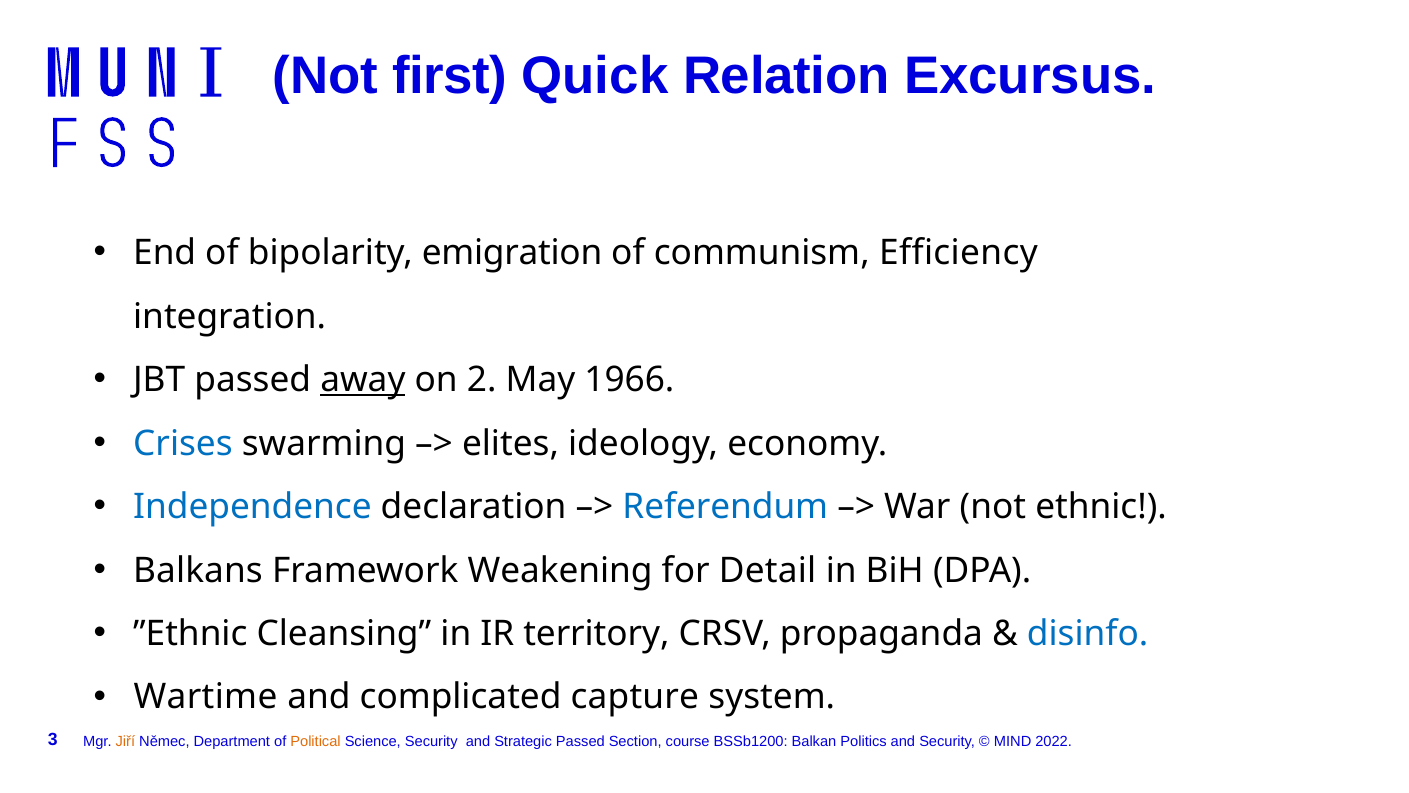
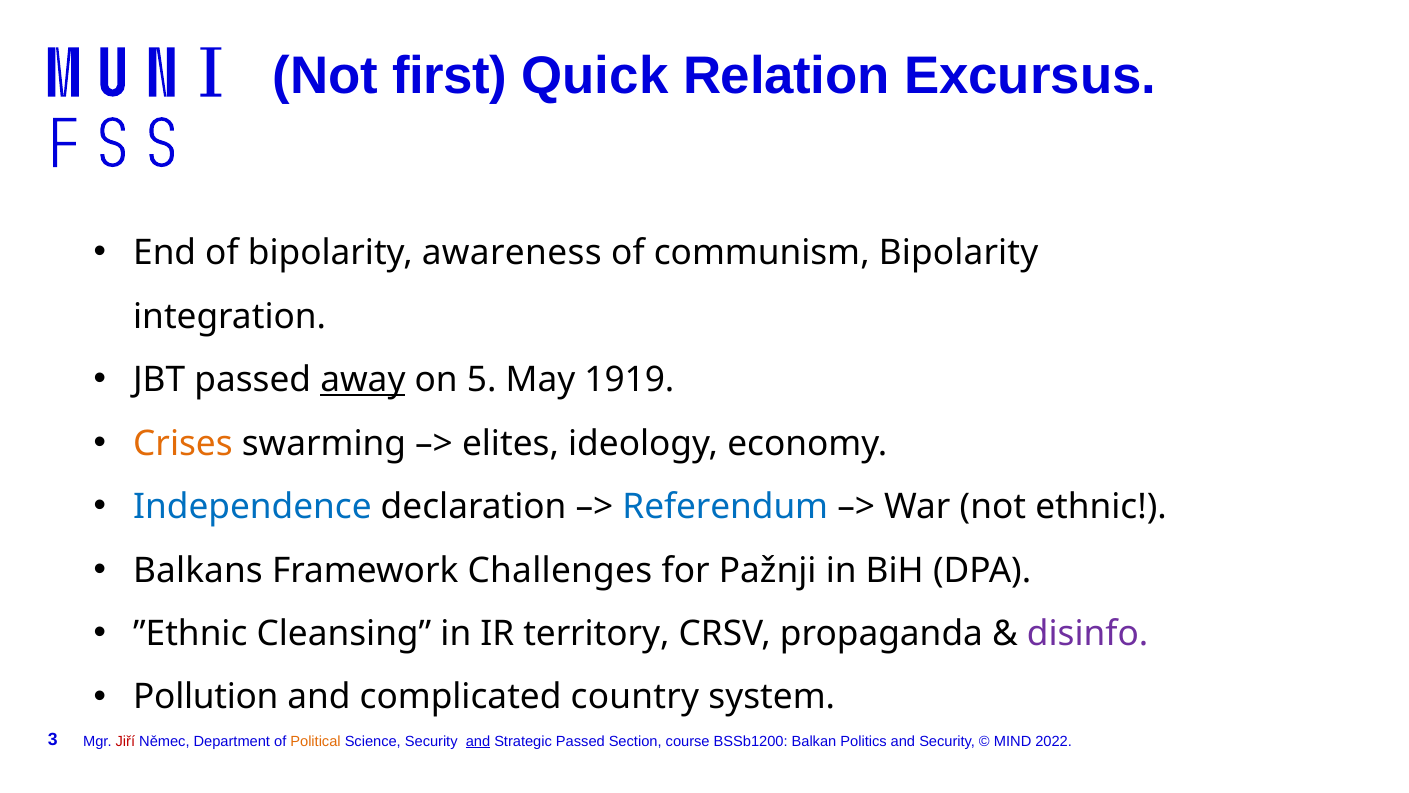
emigration: emigration -> awareness
communism Efficiency: Efficiency -> Bipolarity
2: 2 -> 5
1966: 1966 -> 1919
Crises colour: blue -> orange
Weakening: Weakening -> Challenges
Detail: Detail -> Pažnji
disinfo colour: blue -> purple
Wartime: Wartime -> Pollution
capture: capture -> country
Jiří colour: orange -> red
and at (478, 741) underline: none -> present
